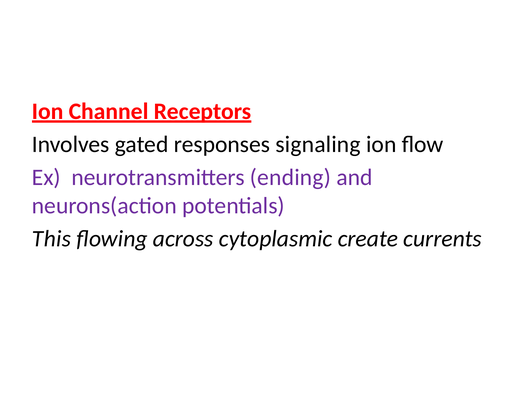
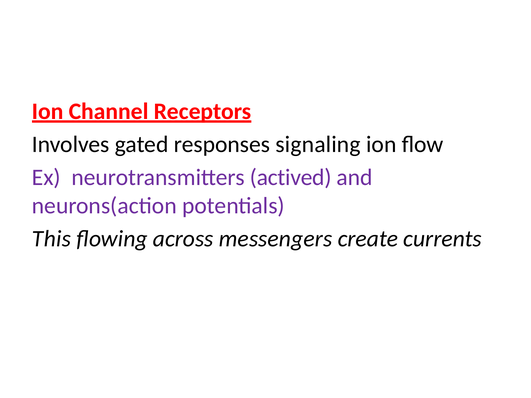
ending: ending -> actived
cytoplasmic: cytoplasmic -> messengers
